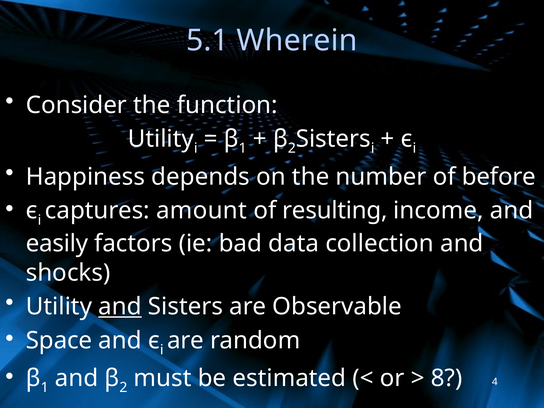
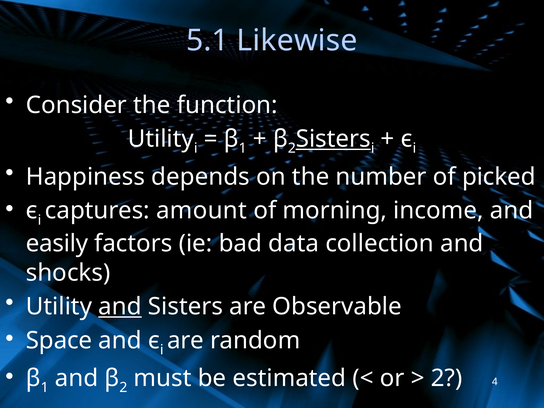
Wherein: Wherein -> Likewise
Sisters at (333, 139) underline: none -> present
before: before -> picked
resulting: resulting -> morning
8 at (447, 378): 8 -> 2
